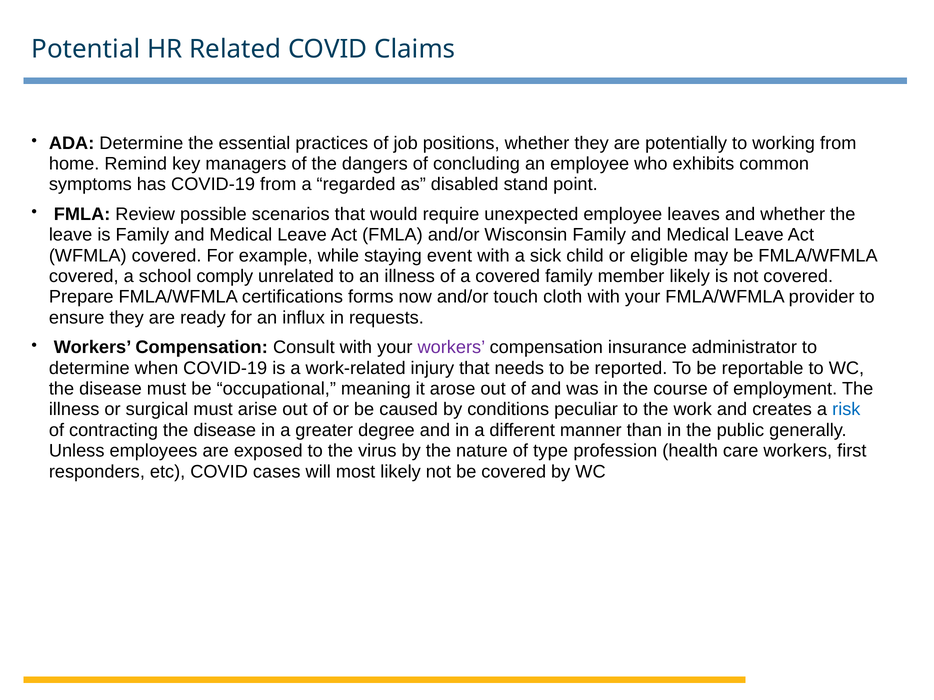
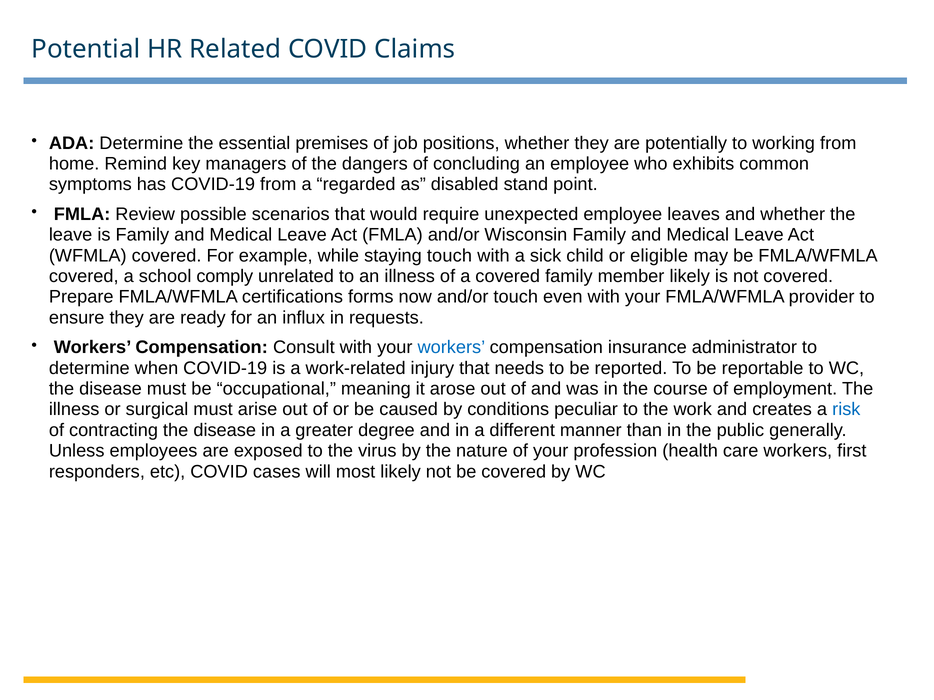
practices: practices -> premises
staying event: event -> touch
cloth: cloth -> even
workers at (451, 348) colour: purple -> blue
of type: type -> your
